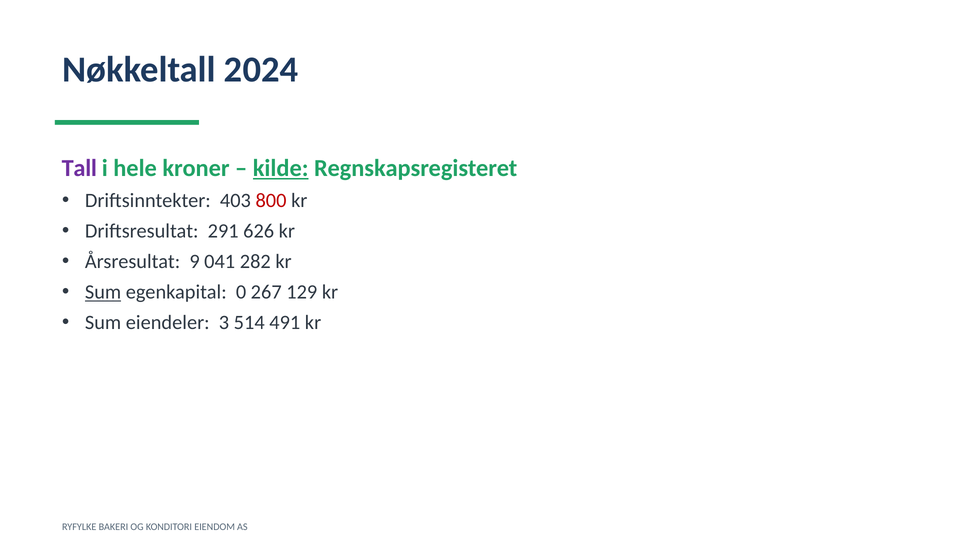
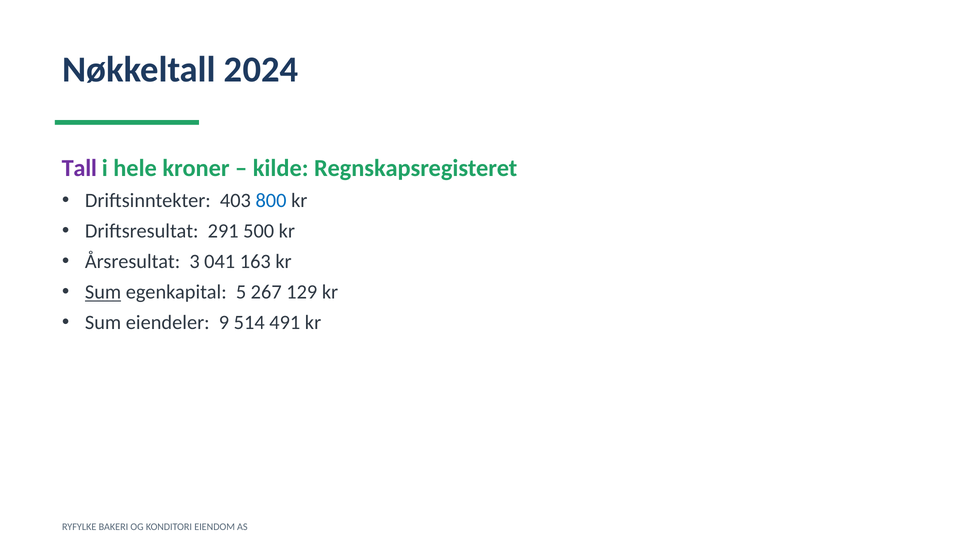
kilde underline: present -> none
800 colour: red -> blue
626: 626 -> 500
9: 9 -> 3
282: 282 -> 163
0: 0 -> 5
3: 3 -> 9
